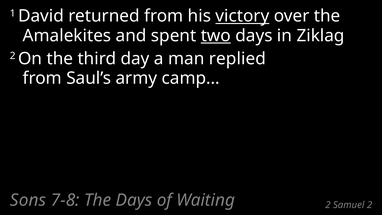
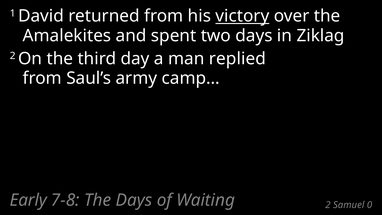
two underline: present -> none
Sons: Sons -> Early
Samuel 2: 2 -> 0
